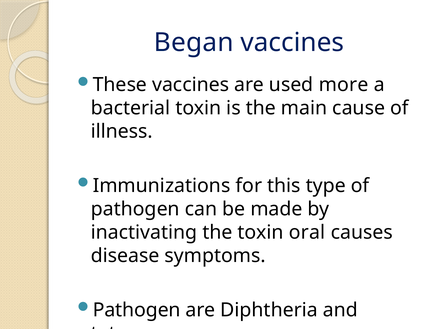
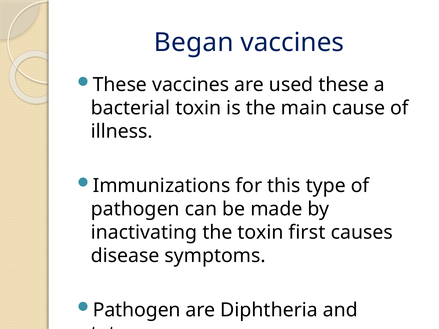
used more: more -> these
oral: oral -> first
